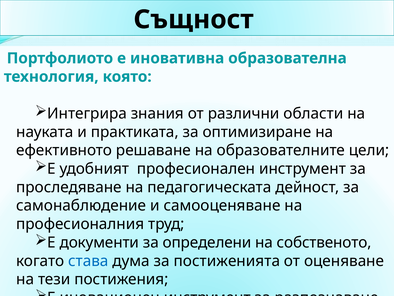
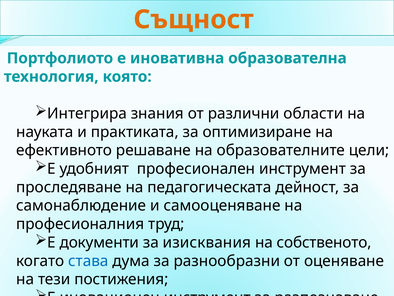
Същност colour: black -> orange
определени: определени -> изисквания
постиженията: постиженията -> разнообразни
